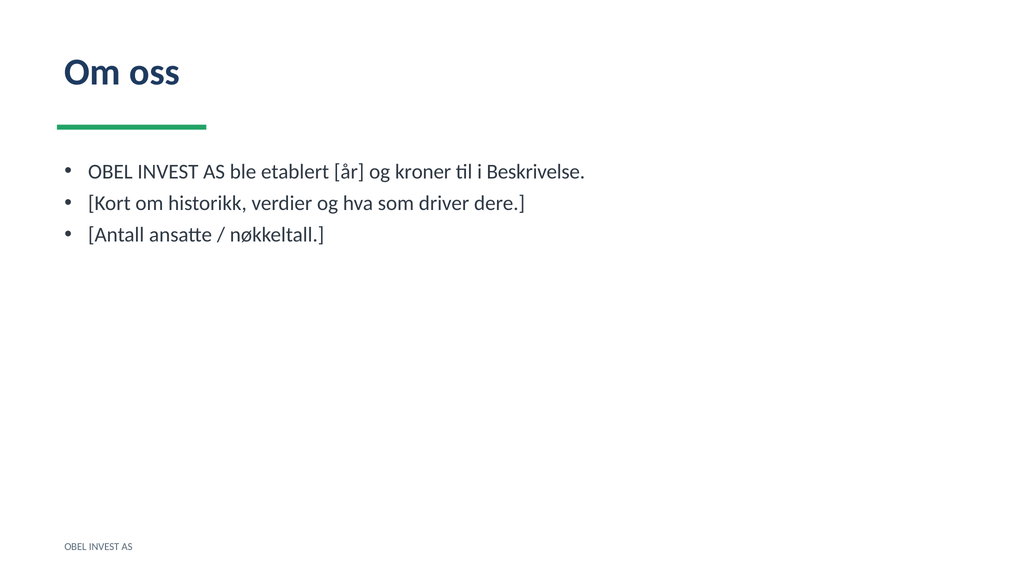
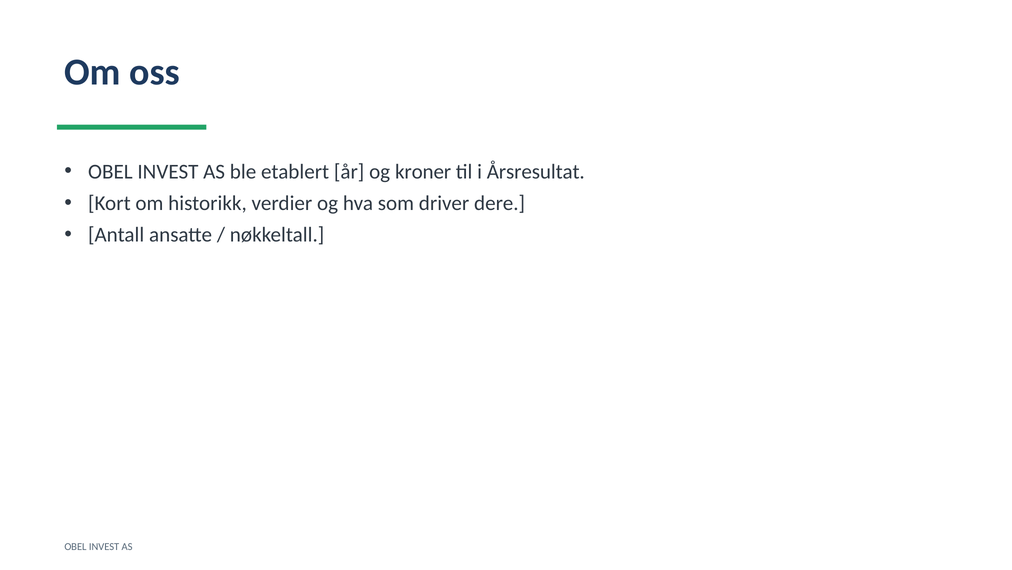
Beskrivelse: Beskrivelse -> Årsresultat
